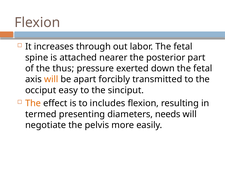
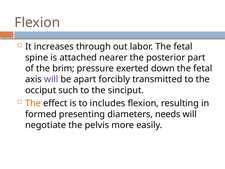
thus: thus -> brim
will at (51, 79) colour: orange -> purple
easy: easy -> such
termed: termed -> formed
